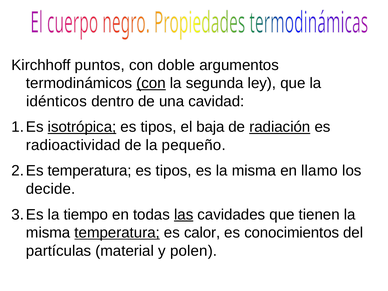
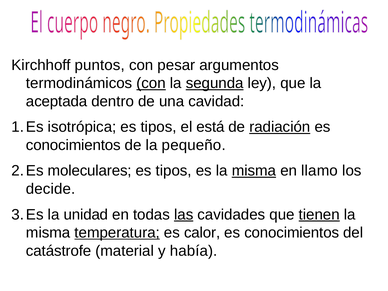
doble: doble -> pesar
segunda underline: none -> present
idénticos: idénticos -> aceptada
isotrópica underline: present -> none
baja: baja -> está
radioactividad at (73, 145): radioactividad -> conocimientos
temperatura at (90, 171): temperatura -> moleculares
misma at (254, 171) underline: none -> present
tiempo: tiempo -> unidad
tienen underline: none -> present
partículas: partículas -> catástrofe
polen: polen -> había
